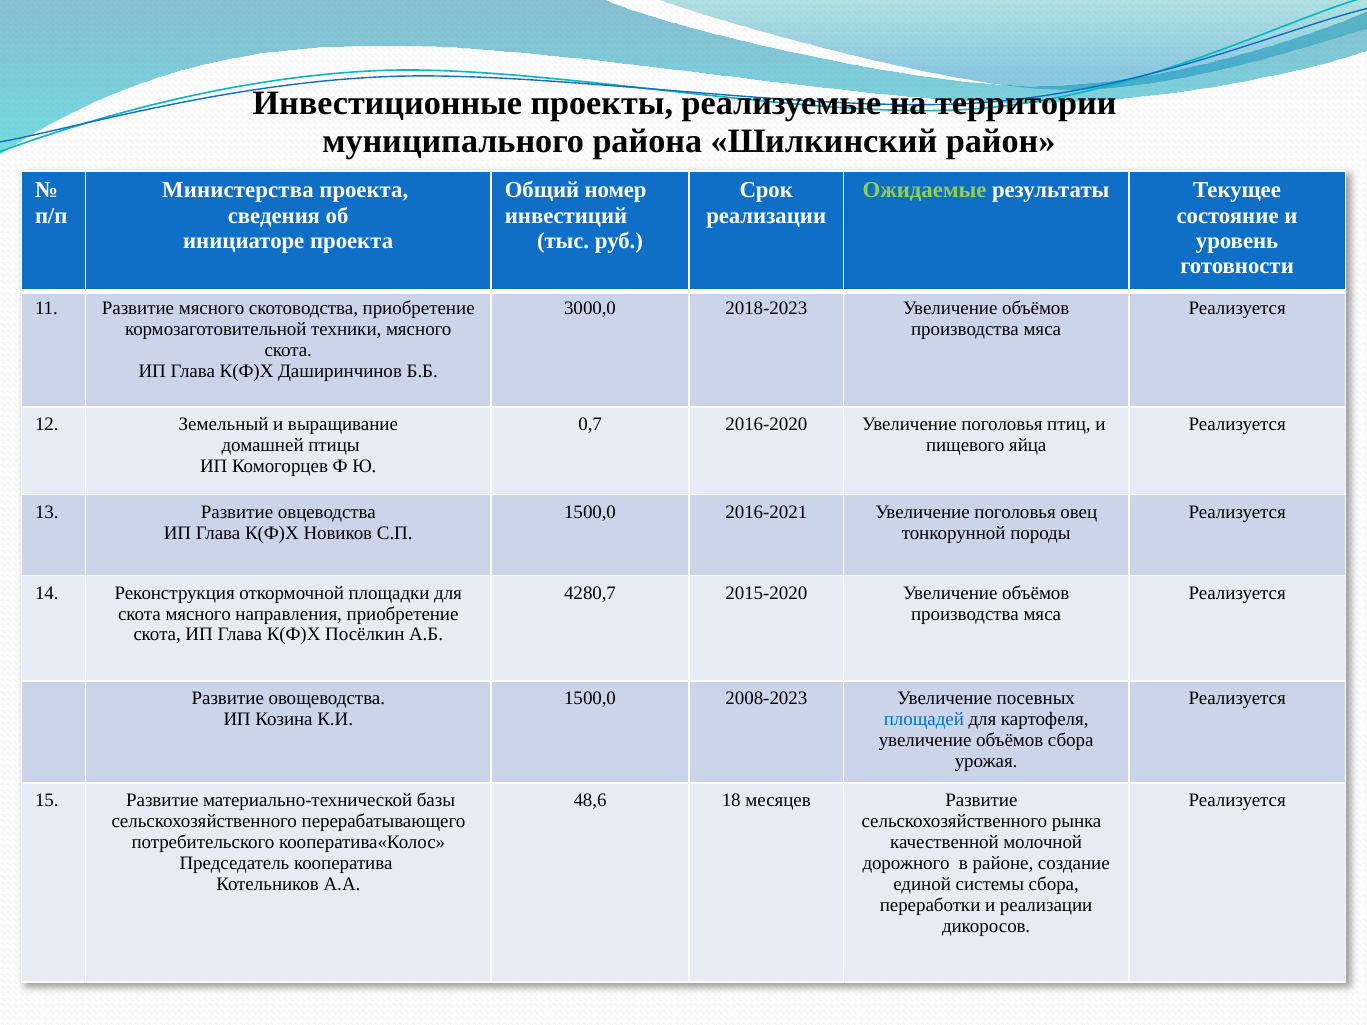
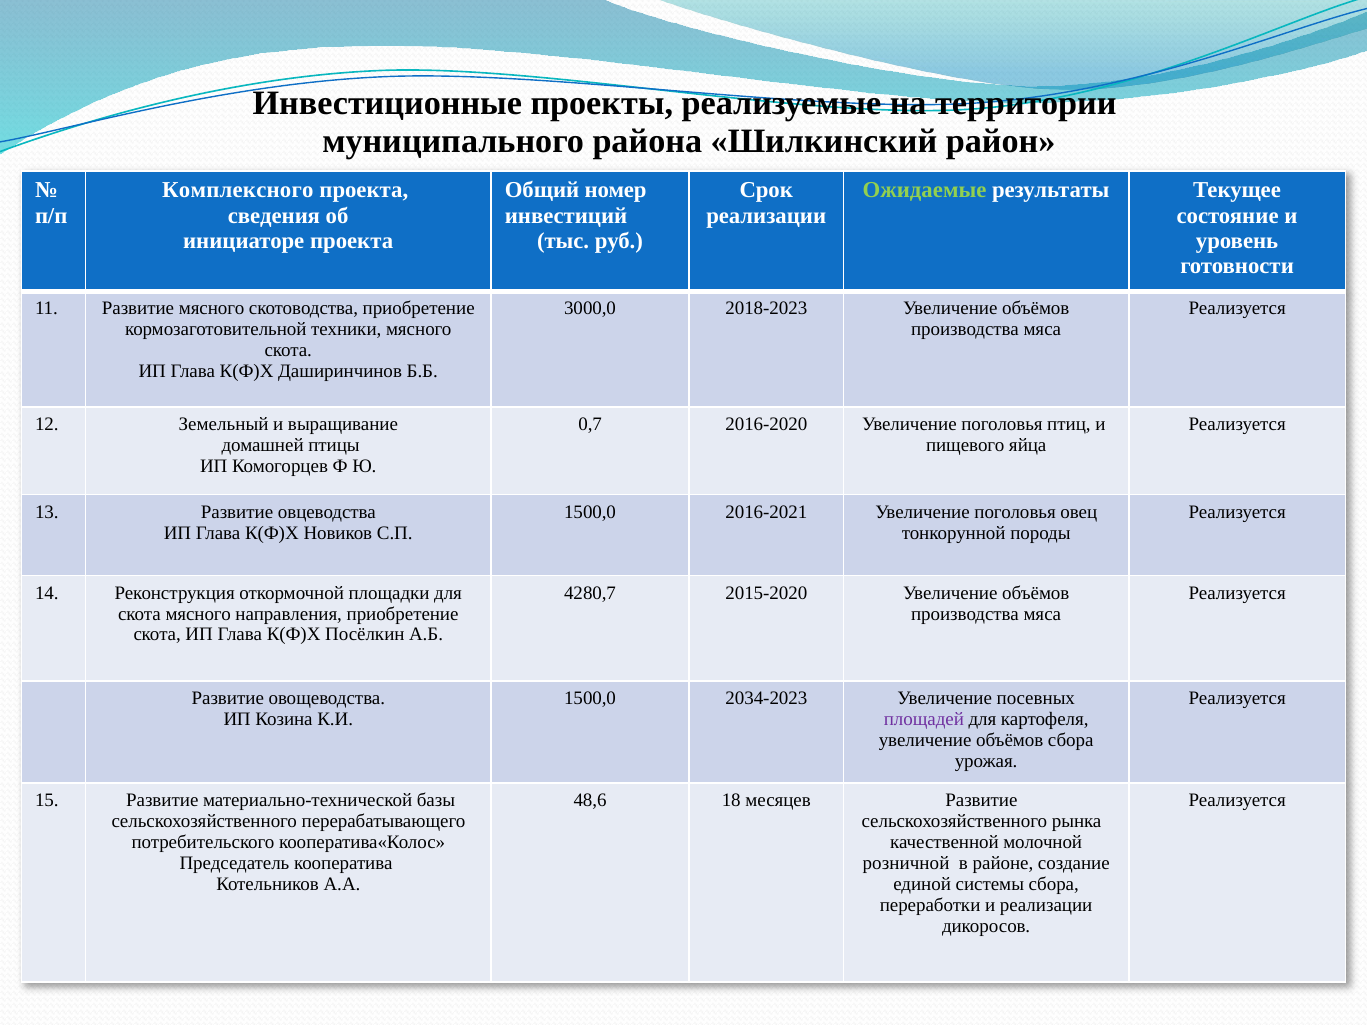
Министерства: Министерства -> Комплексного
2008-2023: 2008-2023 -> 2034-2023
площадей colour: blue -> purple
дорожного: дорожного -> розничной
